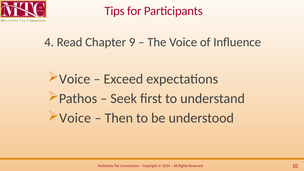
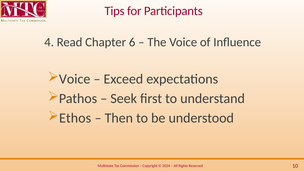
9: 9 -> 6
Voice at (75, 118): Voice -> Ethos
